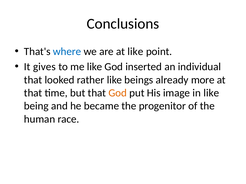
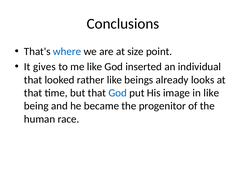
at like: like -> size
more: more -> looks
God at (118, 93) colour: orange -> blue
